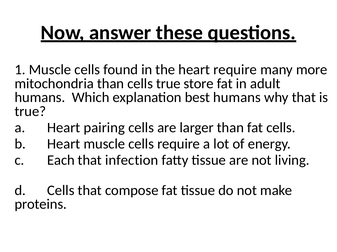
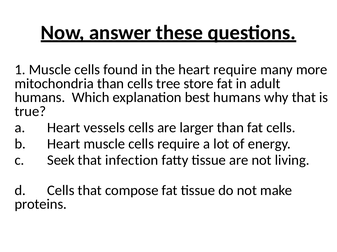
cells true: true -> tree
pairing: pairing -> vessels
Each: Each -> Seek
